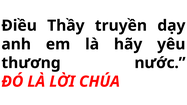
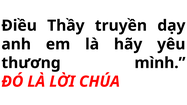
nước: nước -> mình
